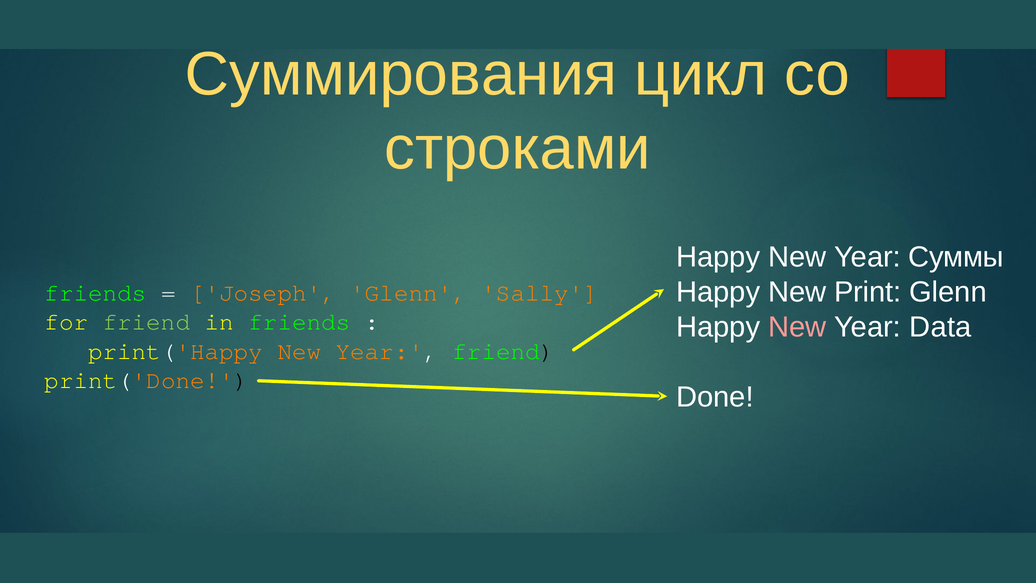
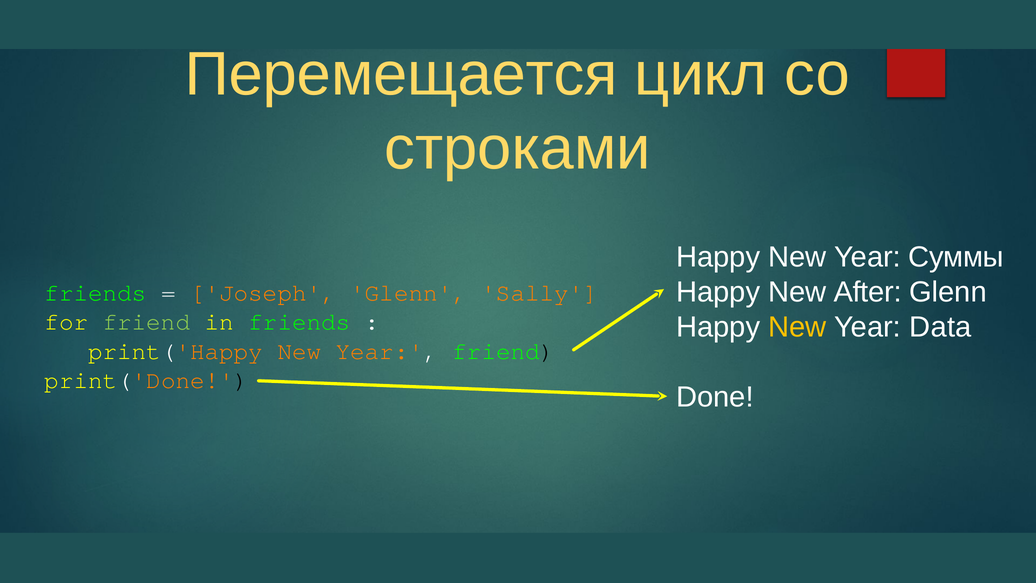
Суммирования: Суммирования -> Перемещается
Print: Print -> After
New at (797, 327) colour: pink -> yellow
